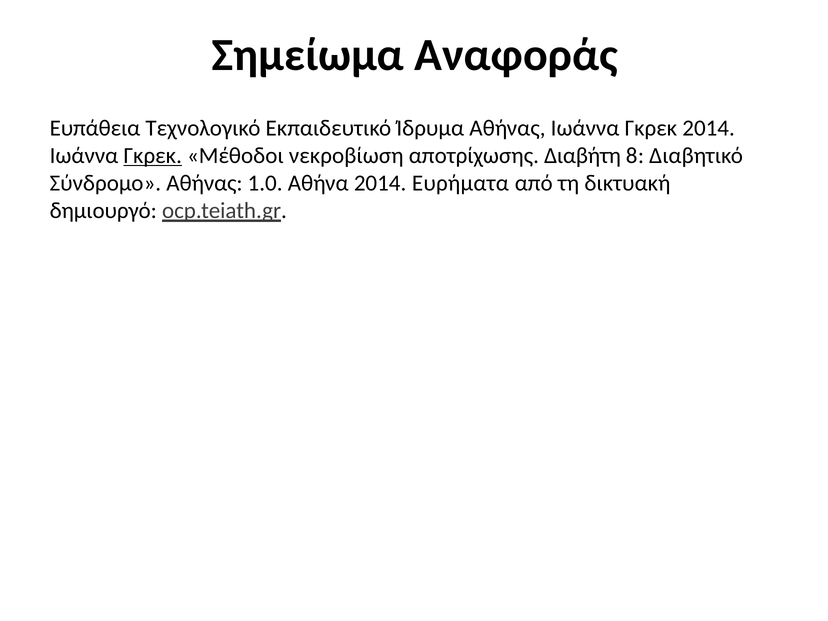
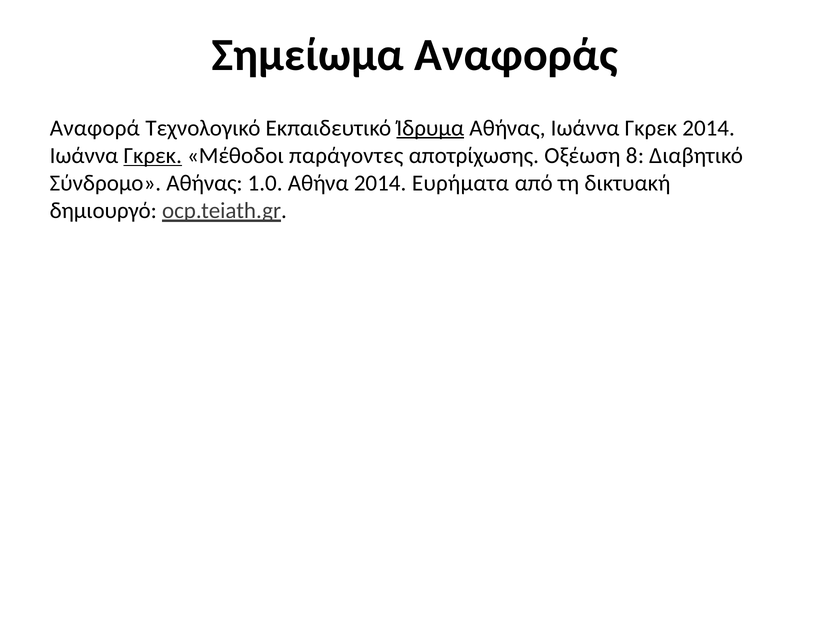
Ευπάθεια: Ευπάθεια -> Αναφορά
Ίδρυμα underline: none -> present
νεκροβίωση: νεκροβίωση -> παράγοντες
Διαβήτη: Διαβήτη -> Οξέωση
